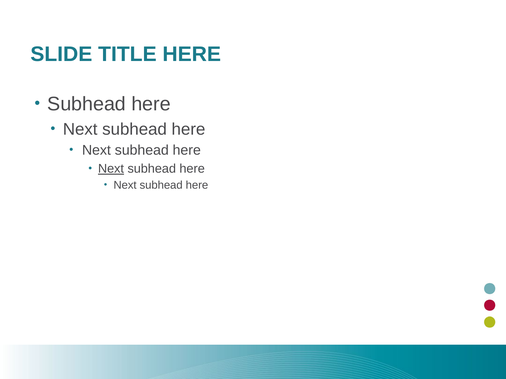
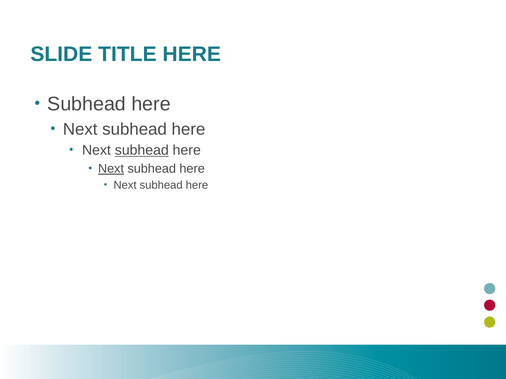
subhead at (142, 151) underline: none -> present
